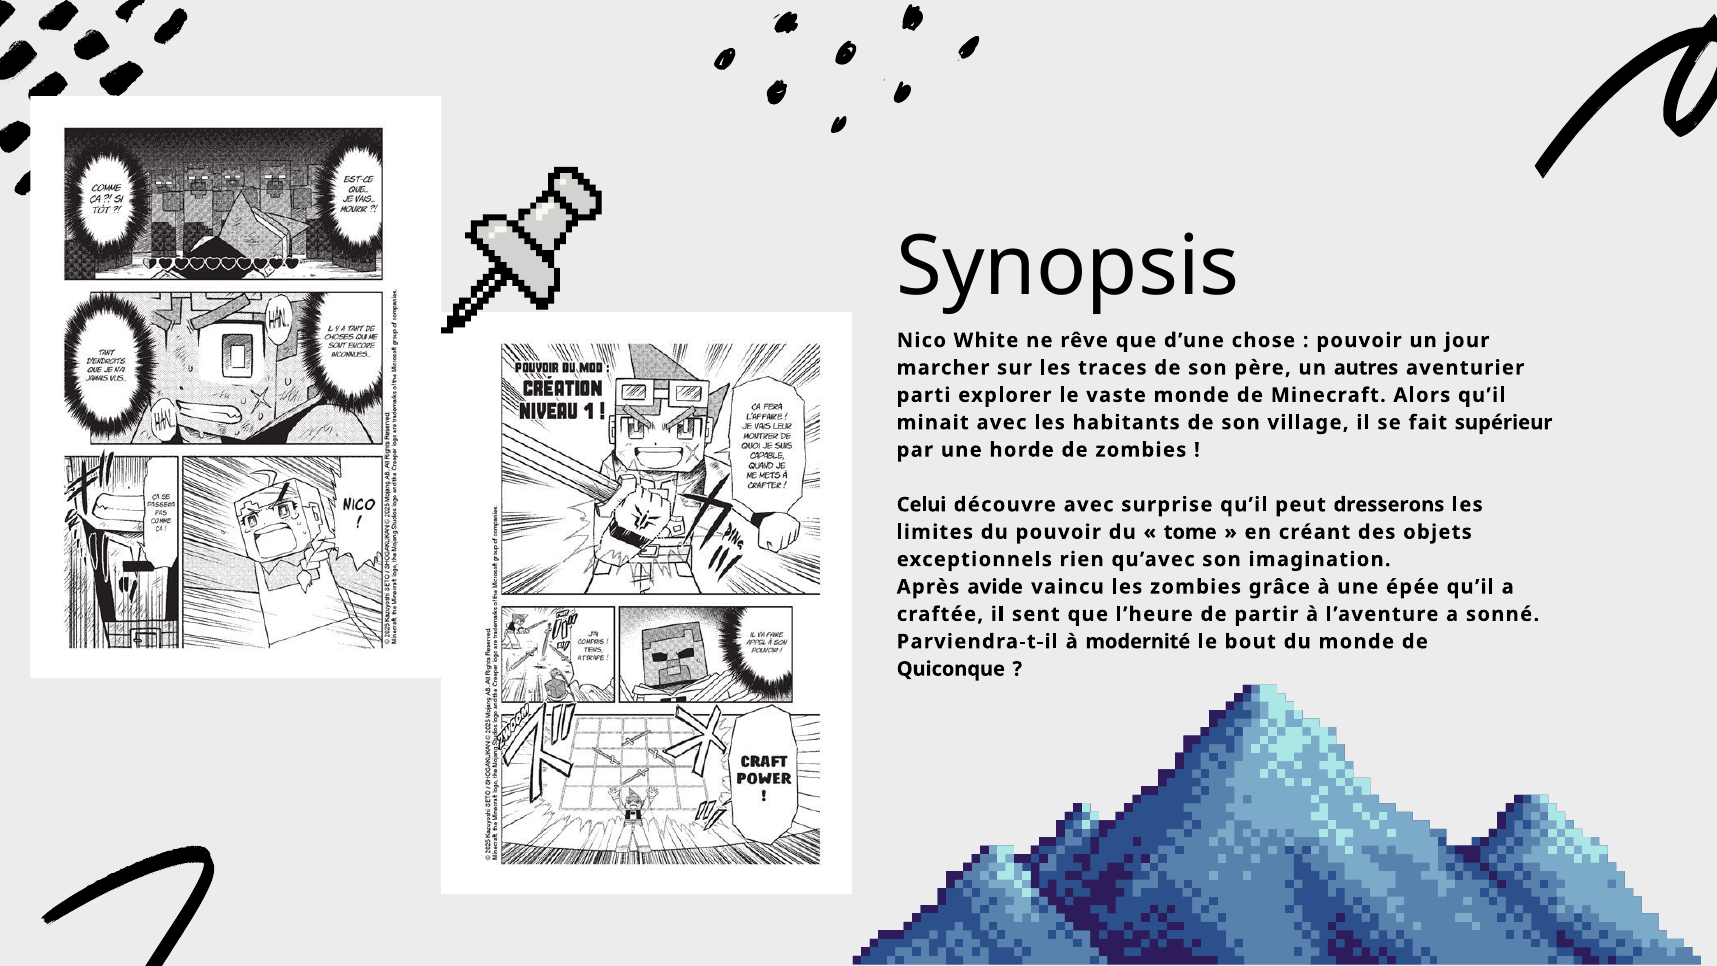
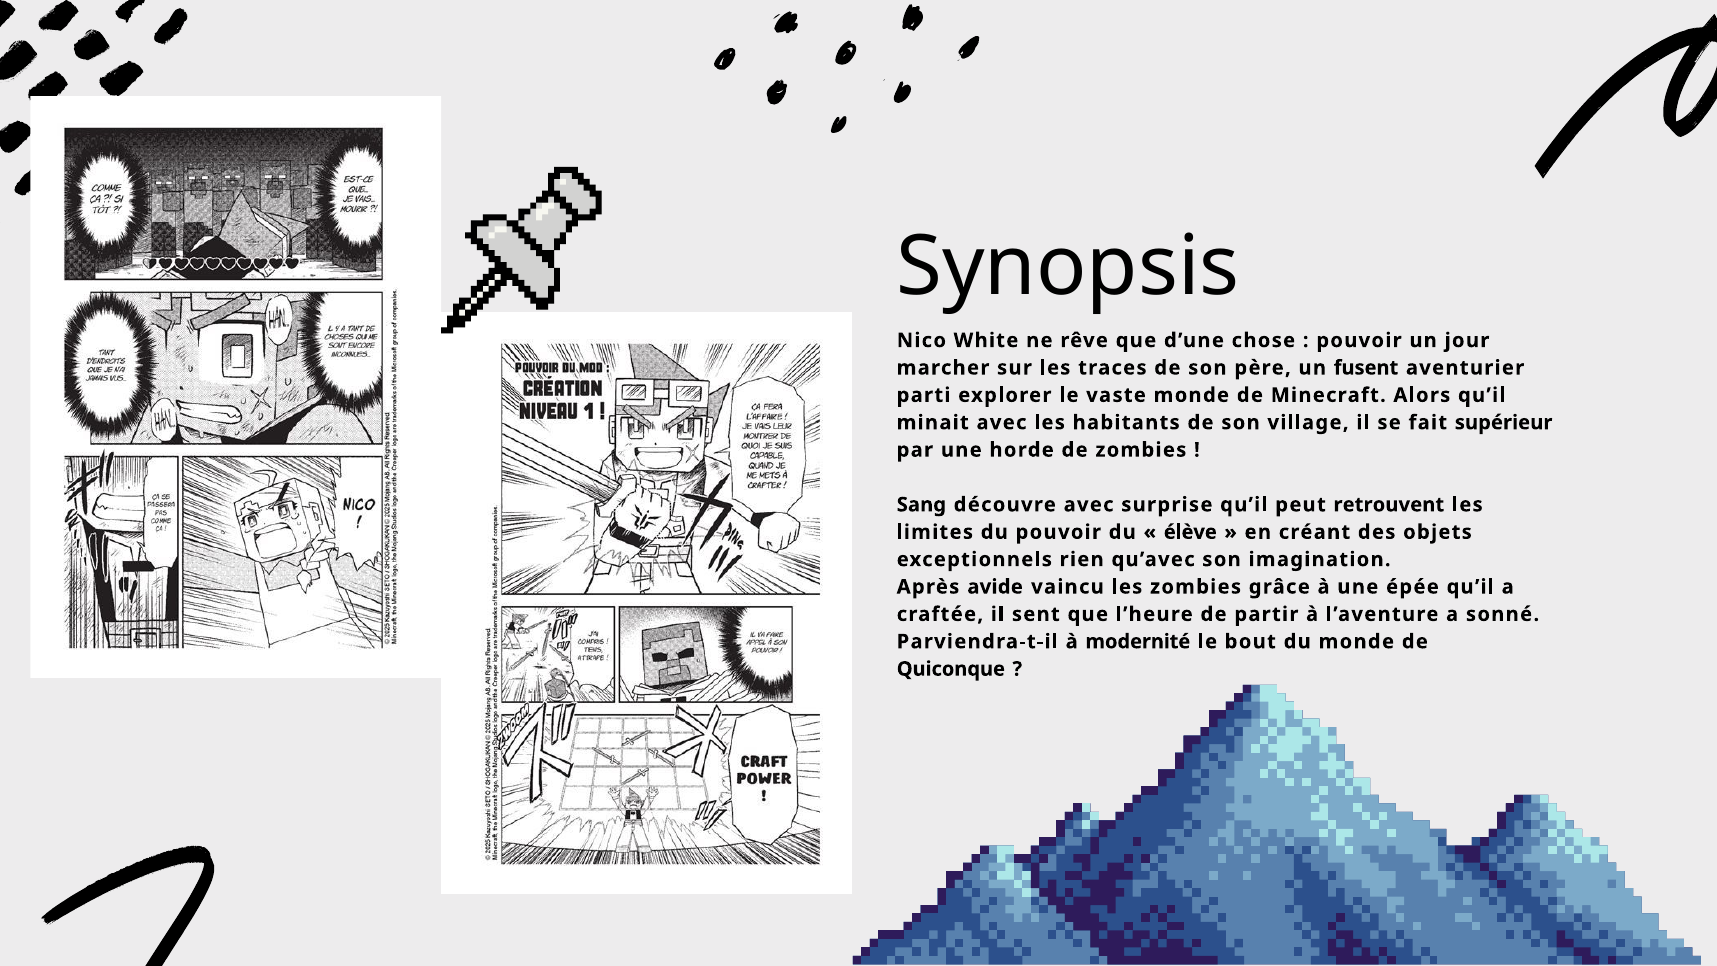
autres: autres -> fusent
Celui: Celui -> Sang
dresserons: dresserons -> retrouvent
tome: tome -> élève
